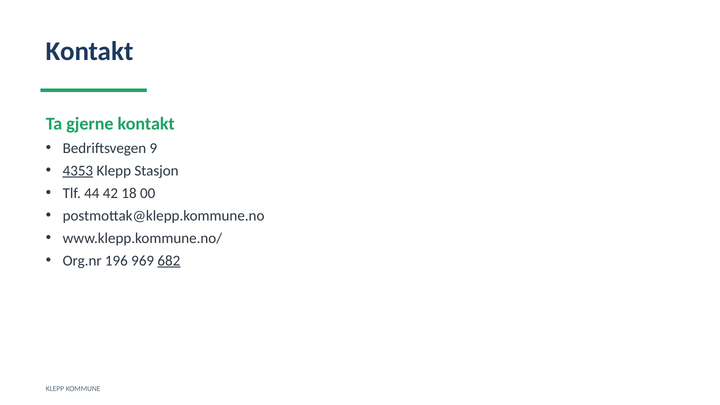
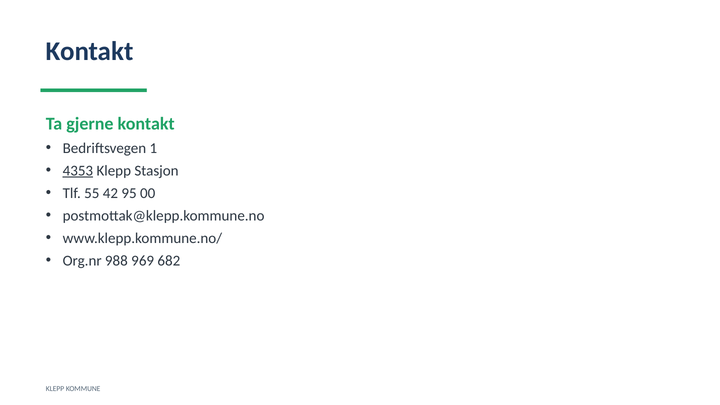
9: 9 -> 1
44: 44 -> 55
18: 18 -> 95
196: 196 -> 988
682 underline: present -> none
